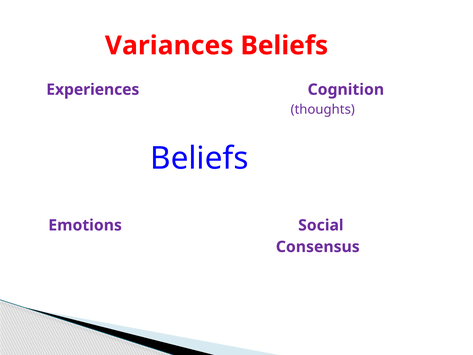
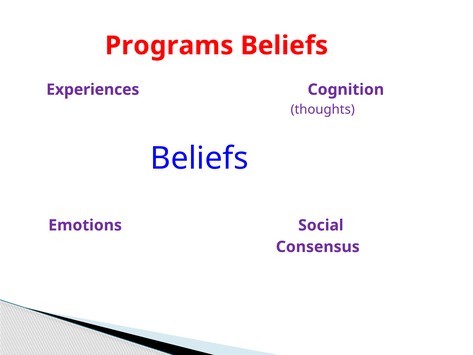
Variances: Variances -> Programs
